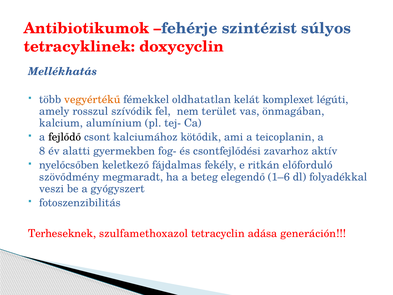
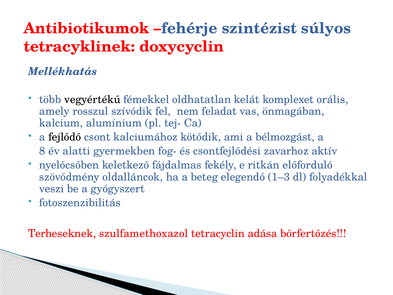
vegyértékű colour: orange -> black
légúti: légúti -> orális
terület: terület -> feladat
teicoplanin: teicoplanin -> bélmozgást
megmaradt: megmaradt -> oldalláncok
1–6: 1–6 -> 1–3
generáción: generáción -> bőrfertőzés
